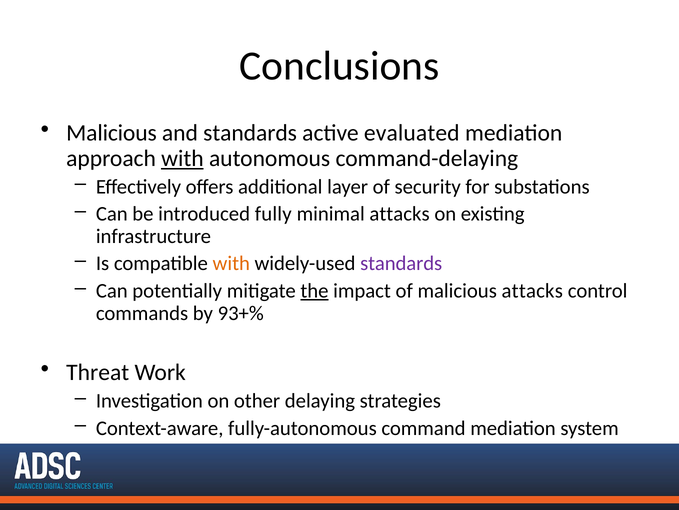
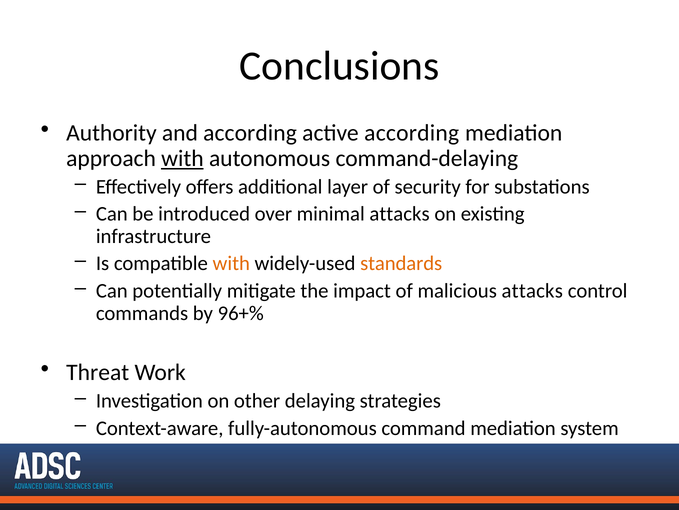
Malicious at (111, 133): Malicious -> Authority
and standards: standards -> according
active evaluated: evaluated -> according
fully: fully -> over
standards at (401, 263) colour: purple -> orange
the underline: present -> none
93+%: 93+% -> 96+%
